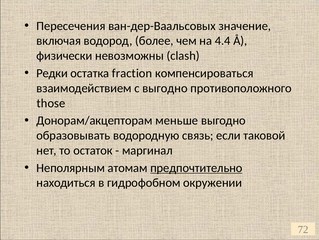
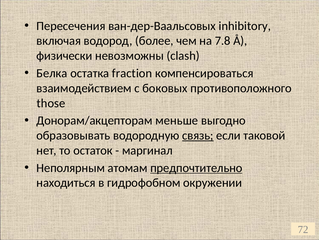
значение: значение -> inhibitory
4.4: 4.4 -> 7.8
Редки: Редки -> Белка
с выгодно: выгодно -> боковых
связь underline: none -> present
